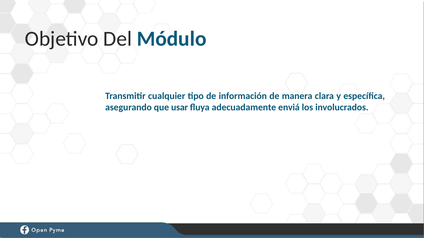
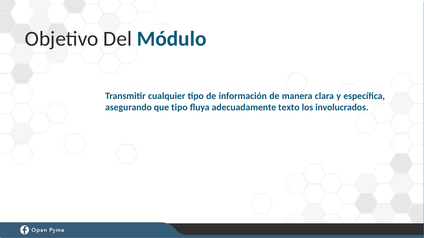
que usar: usar -> tipo
enviá: enviá -> texto
